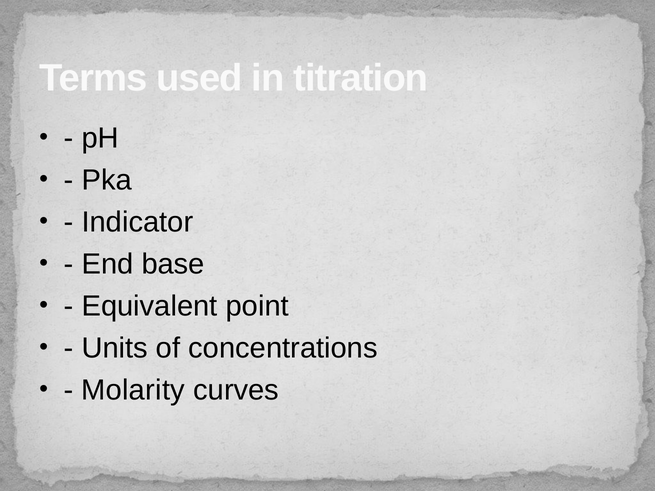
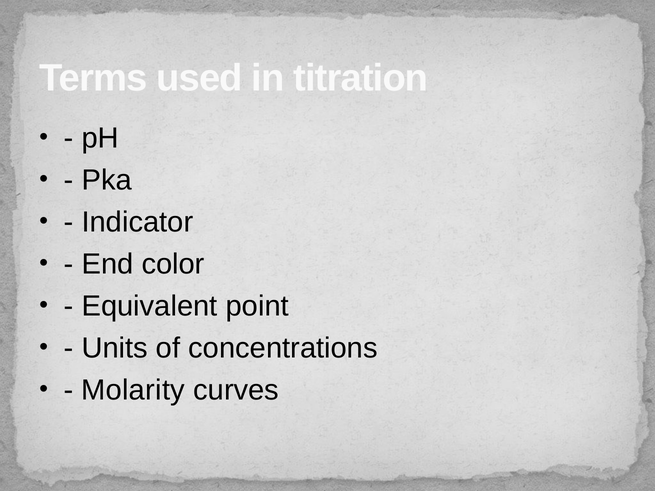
base: base -> color
